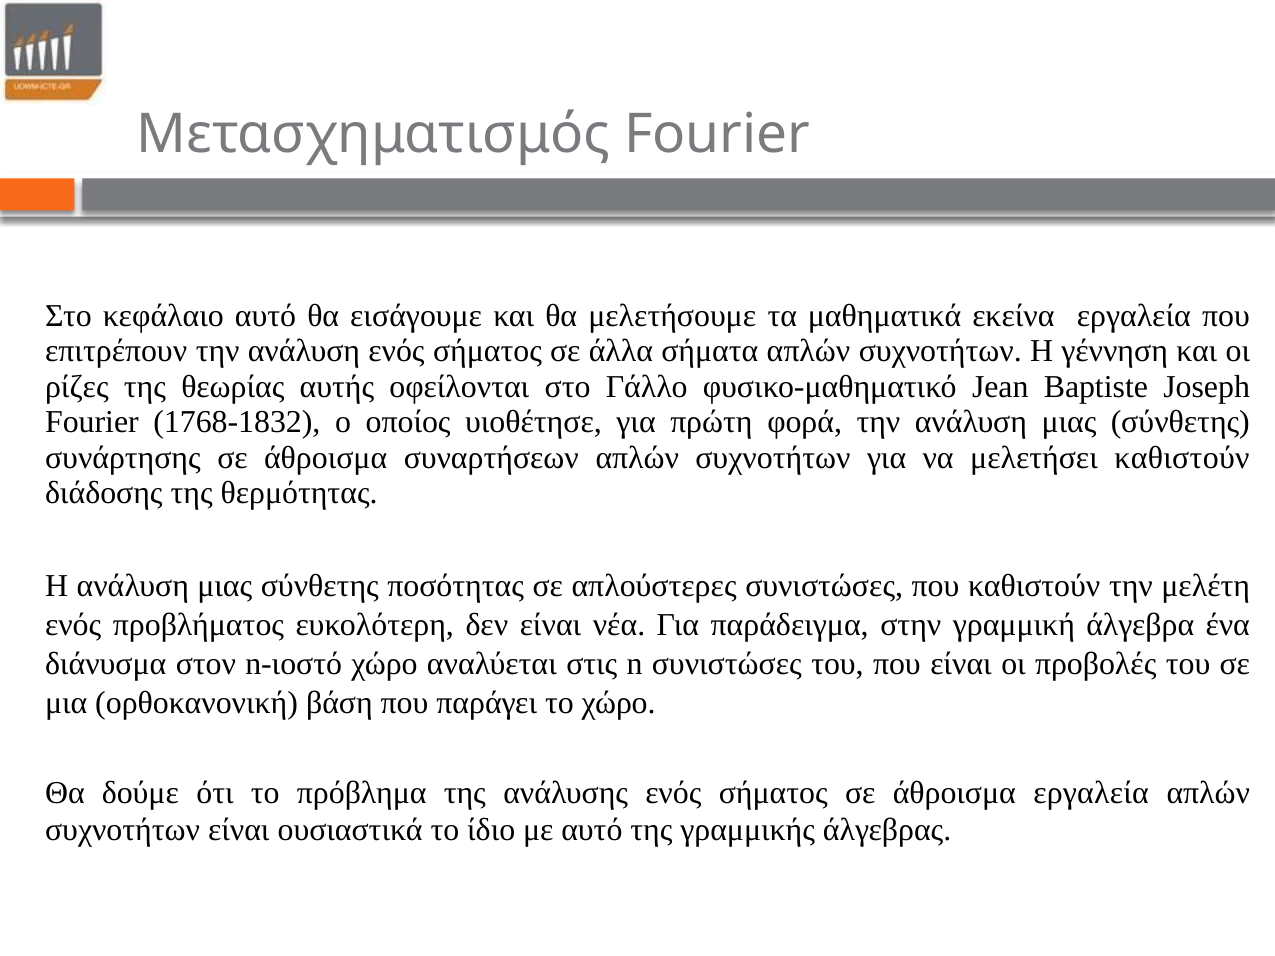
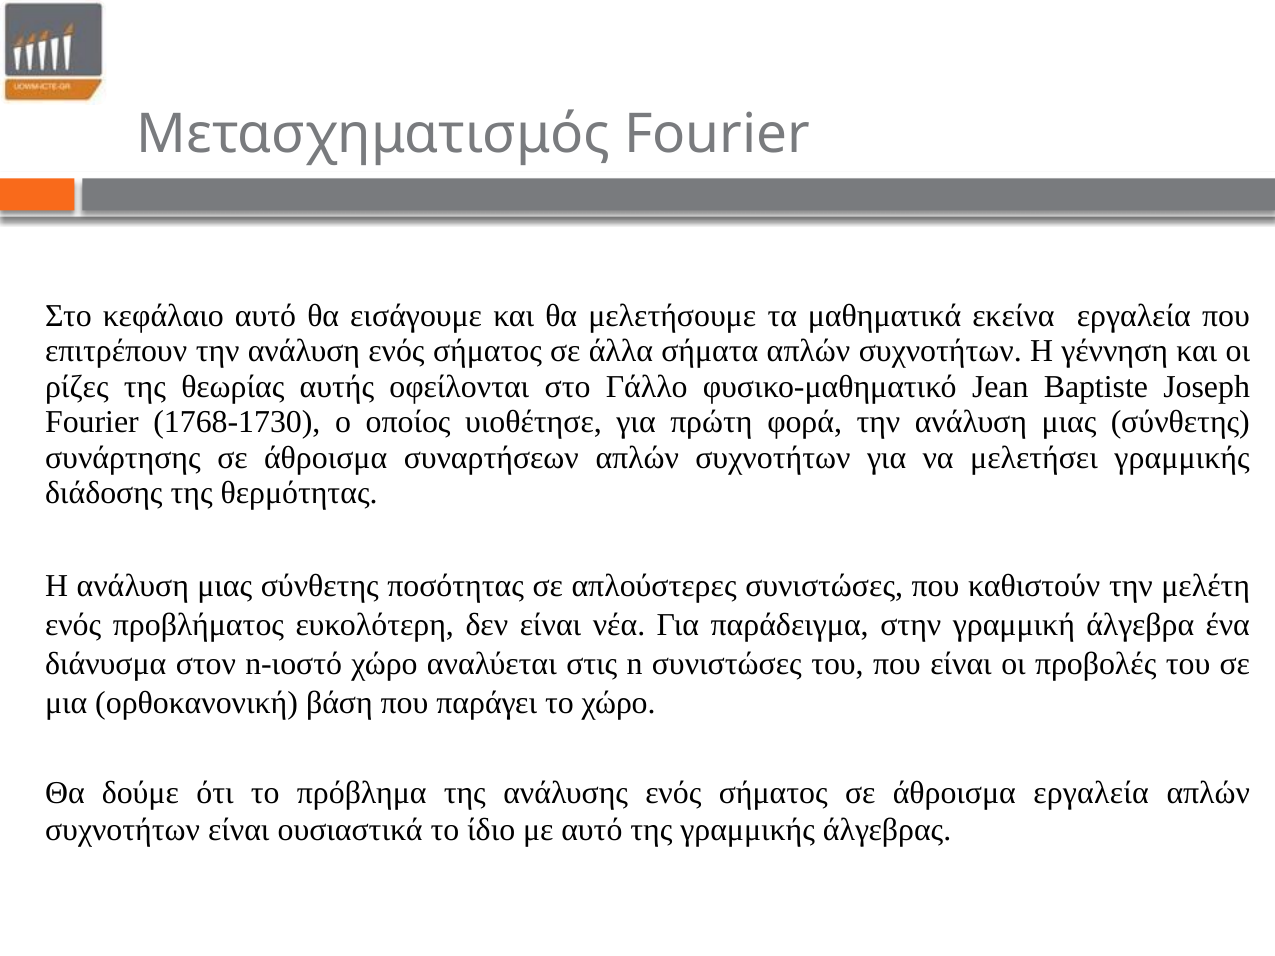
1768-1832: 1768-1832 -> 1768-1730
μελετήσει καθιστούν: καθιστούν -> γραμμικής
